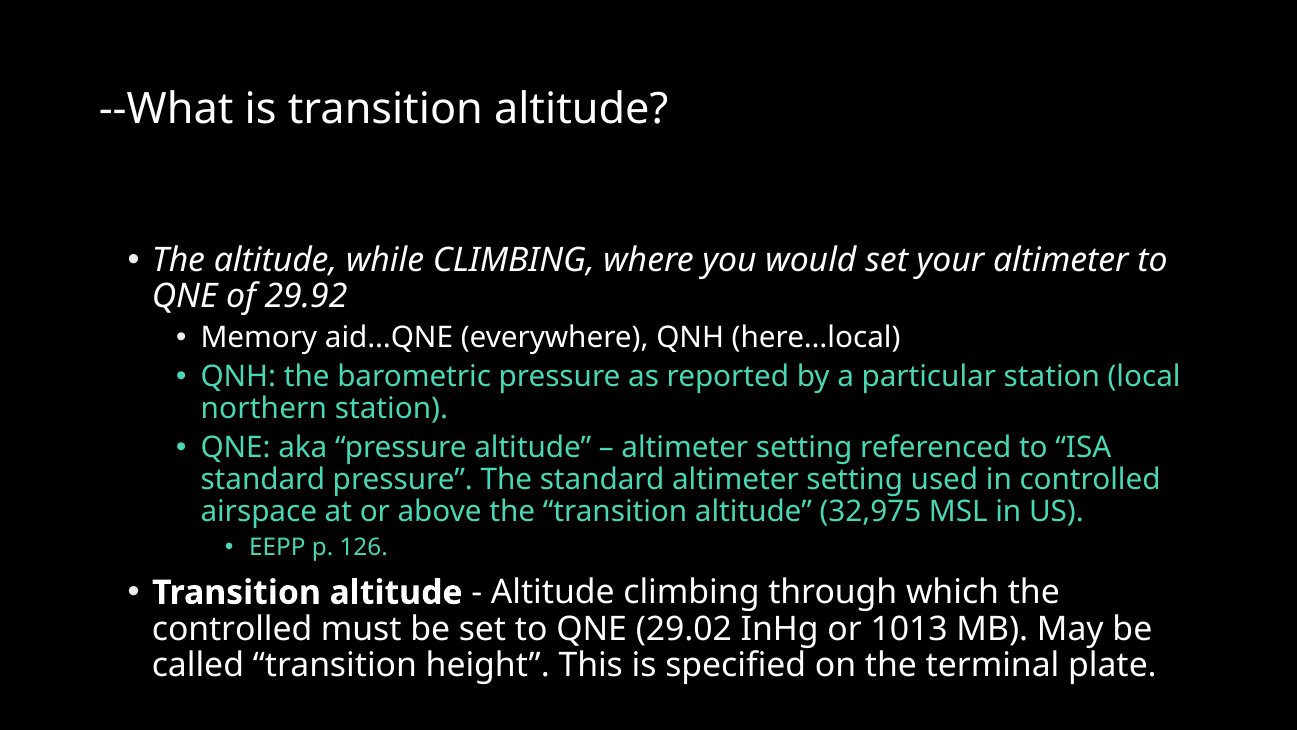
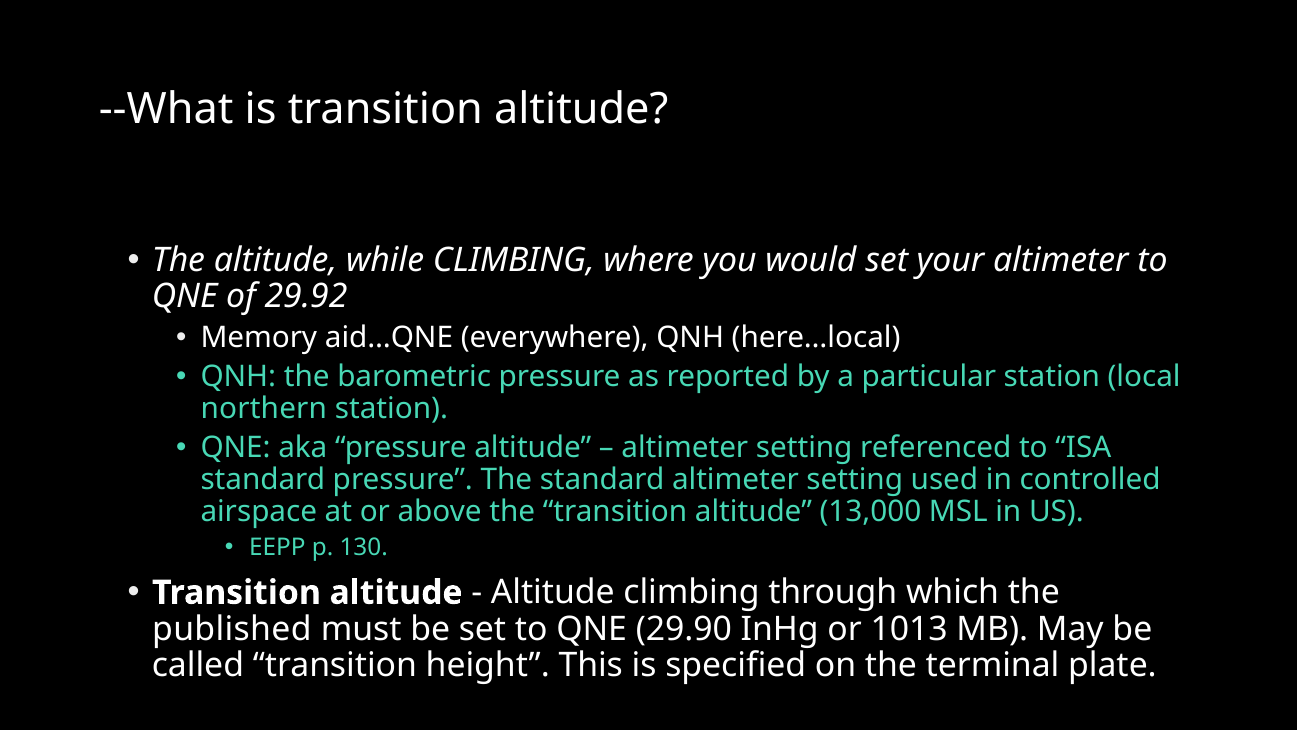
32,975: 32,975 -> 13,000
126: 126 -> 130
controlled at (232, 629): controlled -> published
29.02: 29.02 -> 29.90
